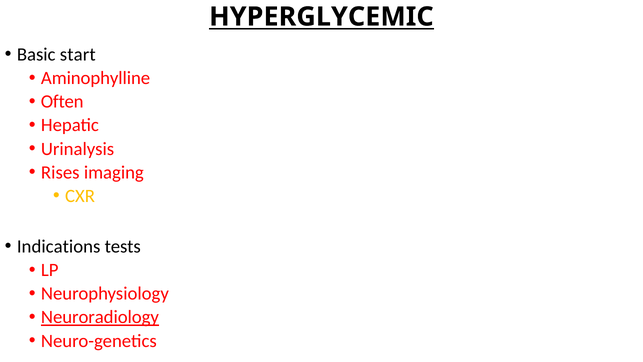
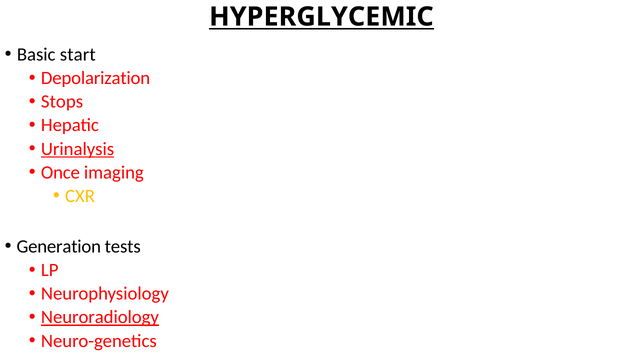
Aminophylline: Aminophylline -> Depolarization
Often: Often -> Stops
Urinalysis underline: none -> present
Rises: Rises -> Once
Indications: Indications -> Generation
